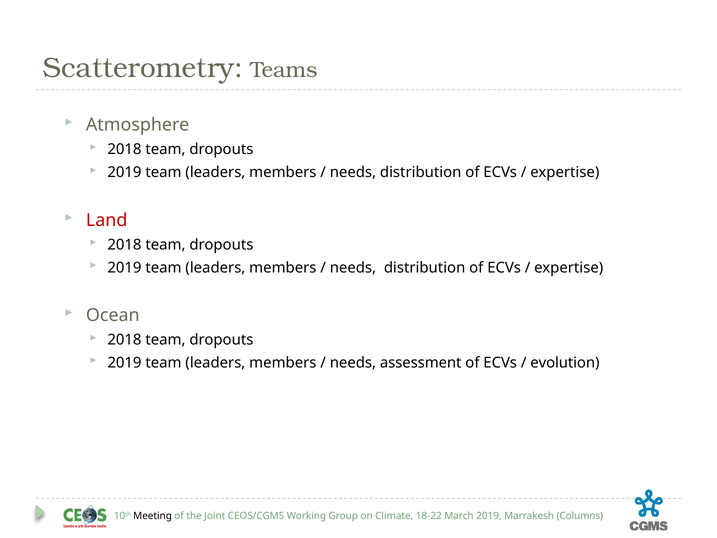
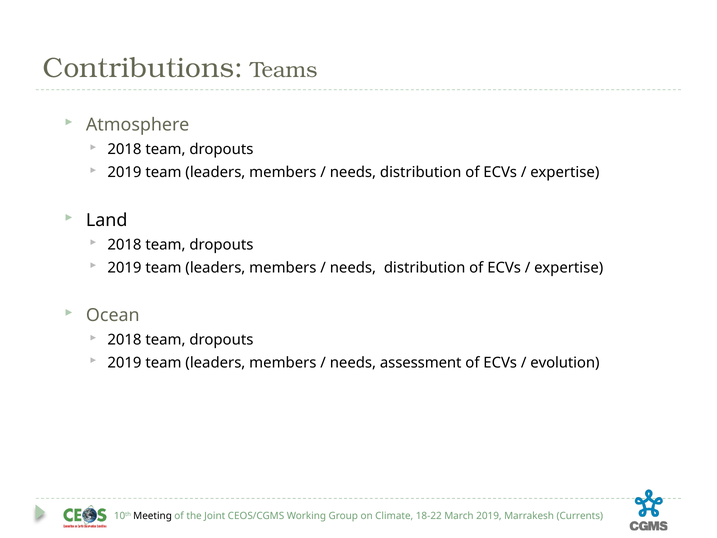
Scatterometry: Scatterometry -> Contributions
Land colour: red -> black
Columns: Columns -> Currents
